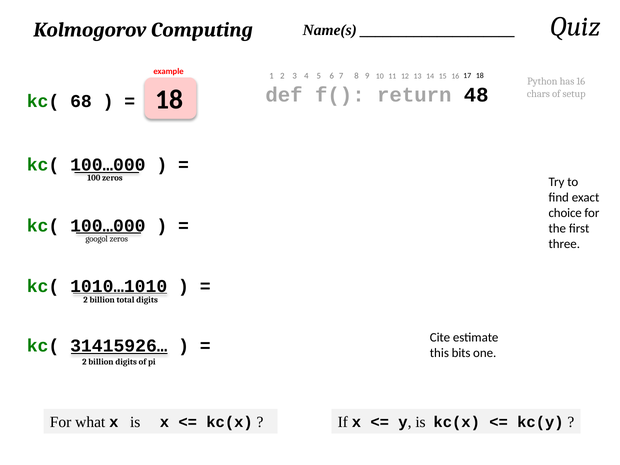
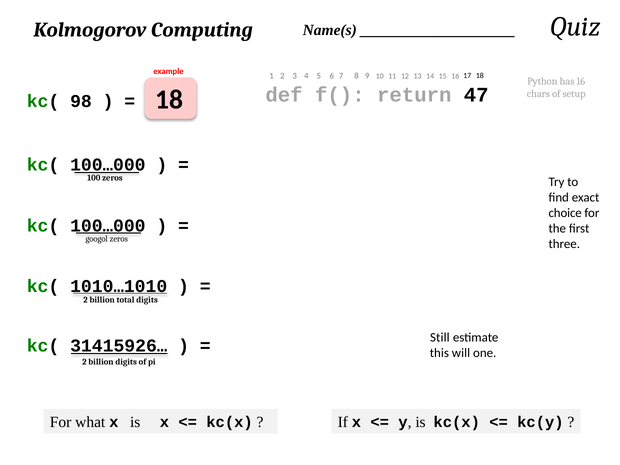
68: 68 -> 98
48: 48 -> 47
Cite: Cite -> Still
bits: bits -> will
